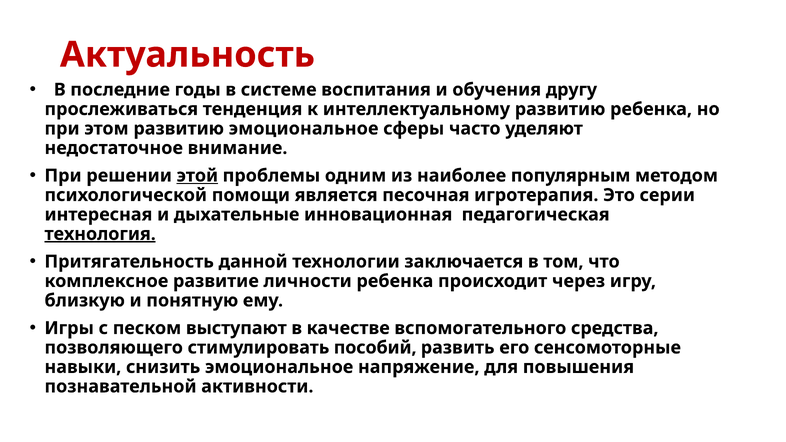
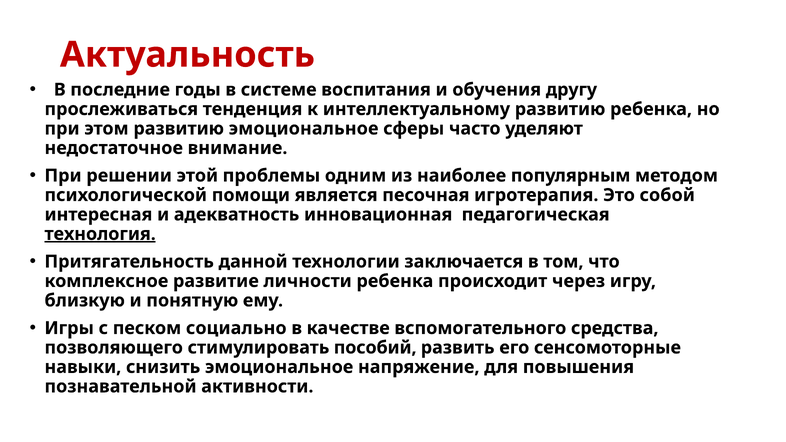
этой underline: present -> none
серии: серии -> собой
дыхательные: дыхательные -> адекватность
выступают: выступают -> социально
